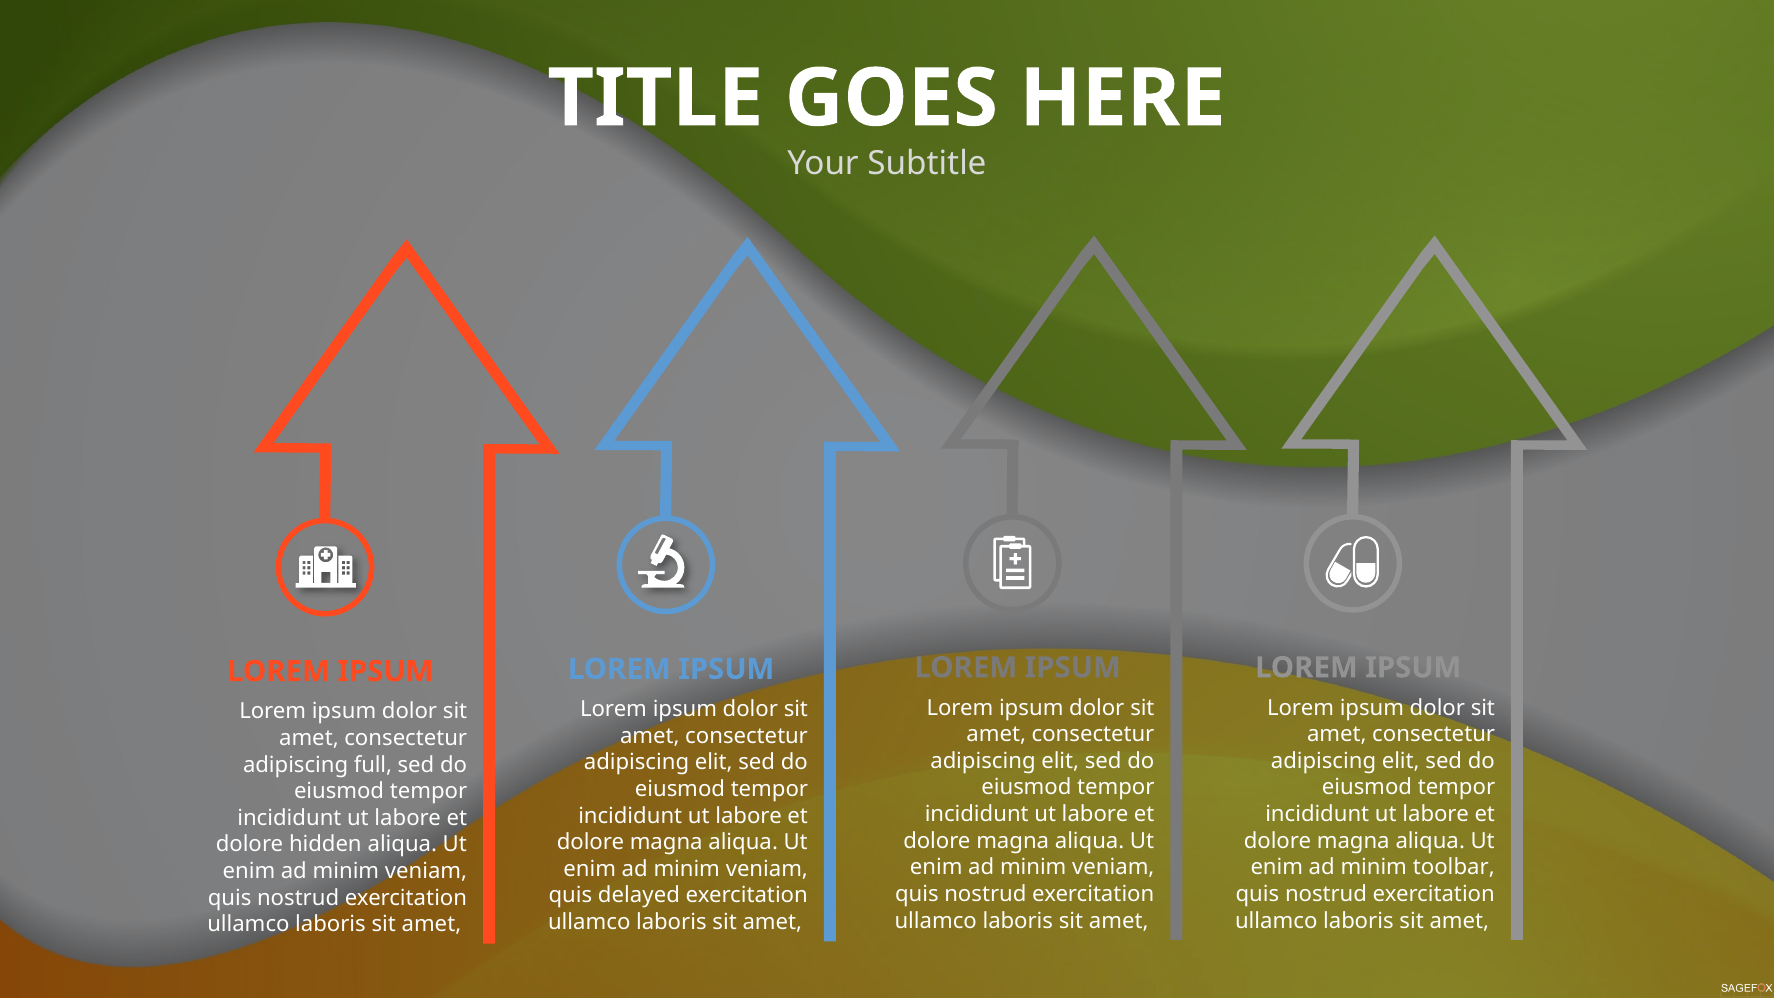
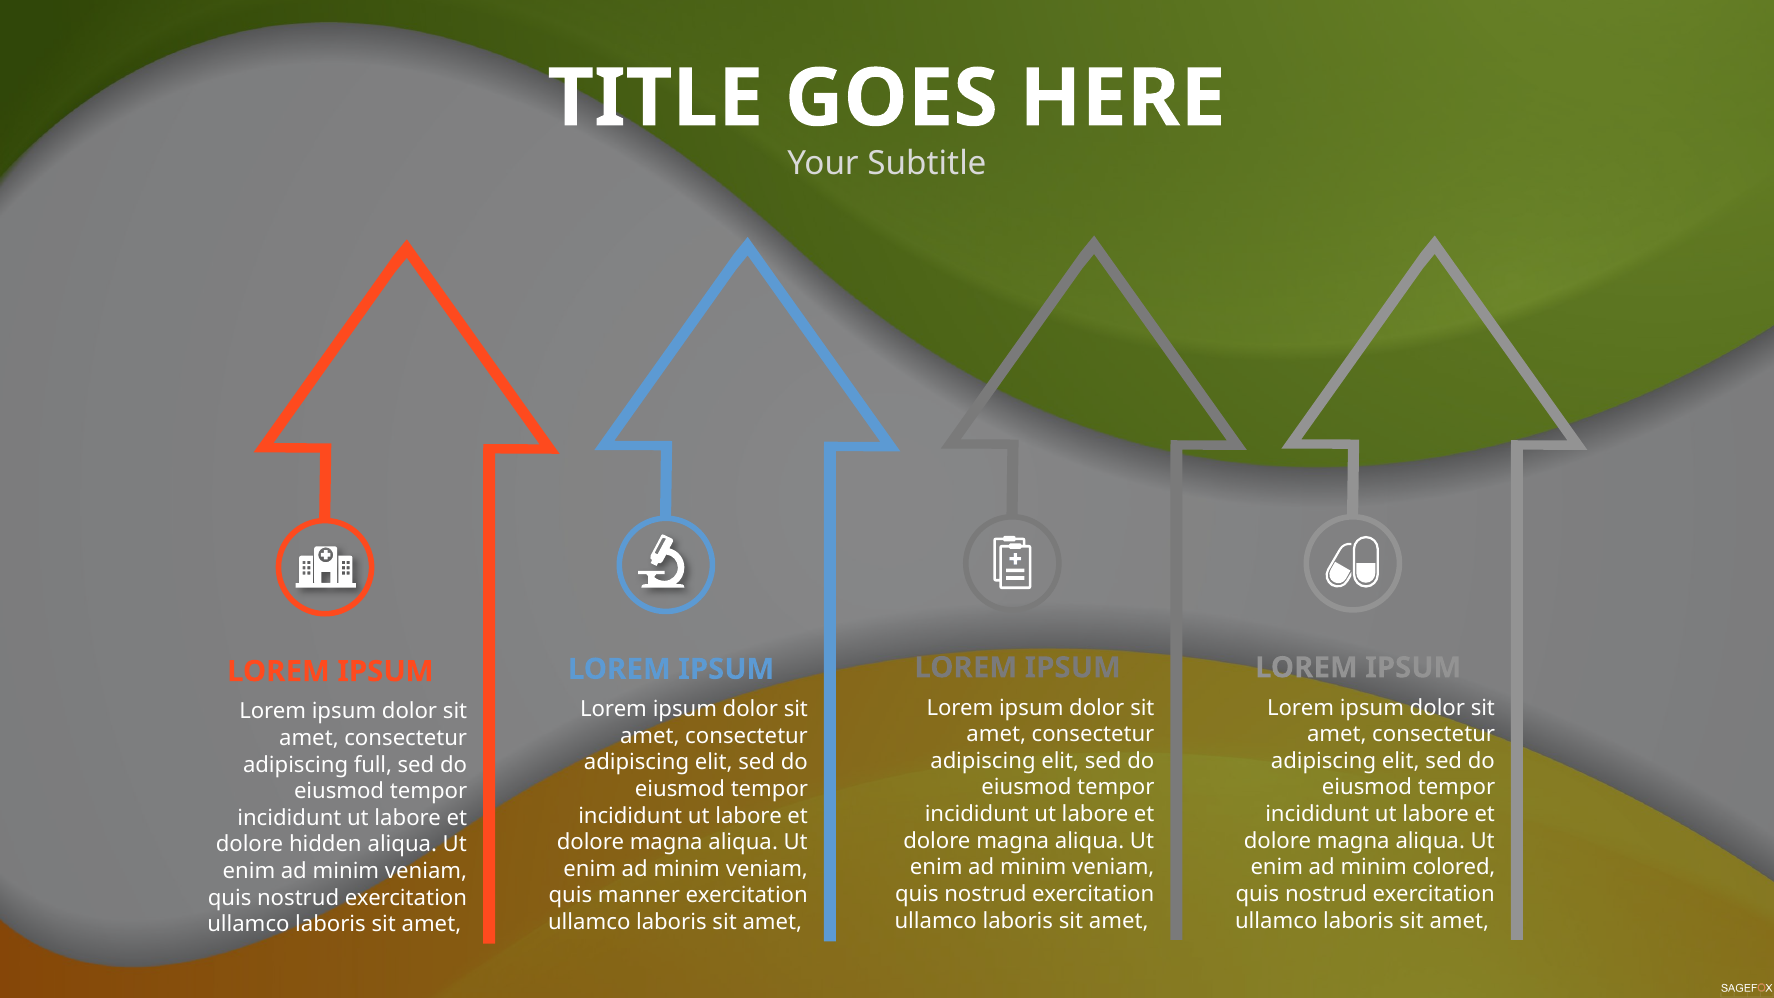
toolbar: toolbar -> colored
delayed: delayed -> manner
